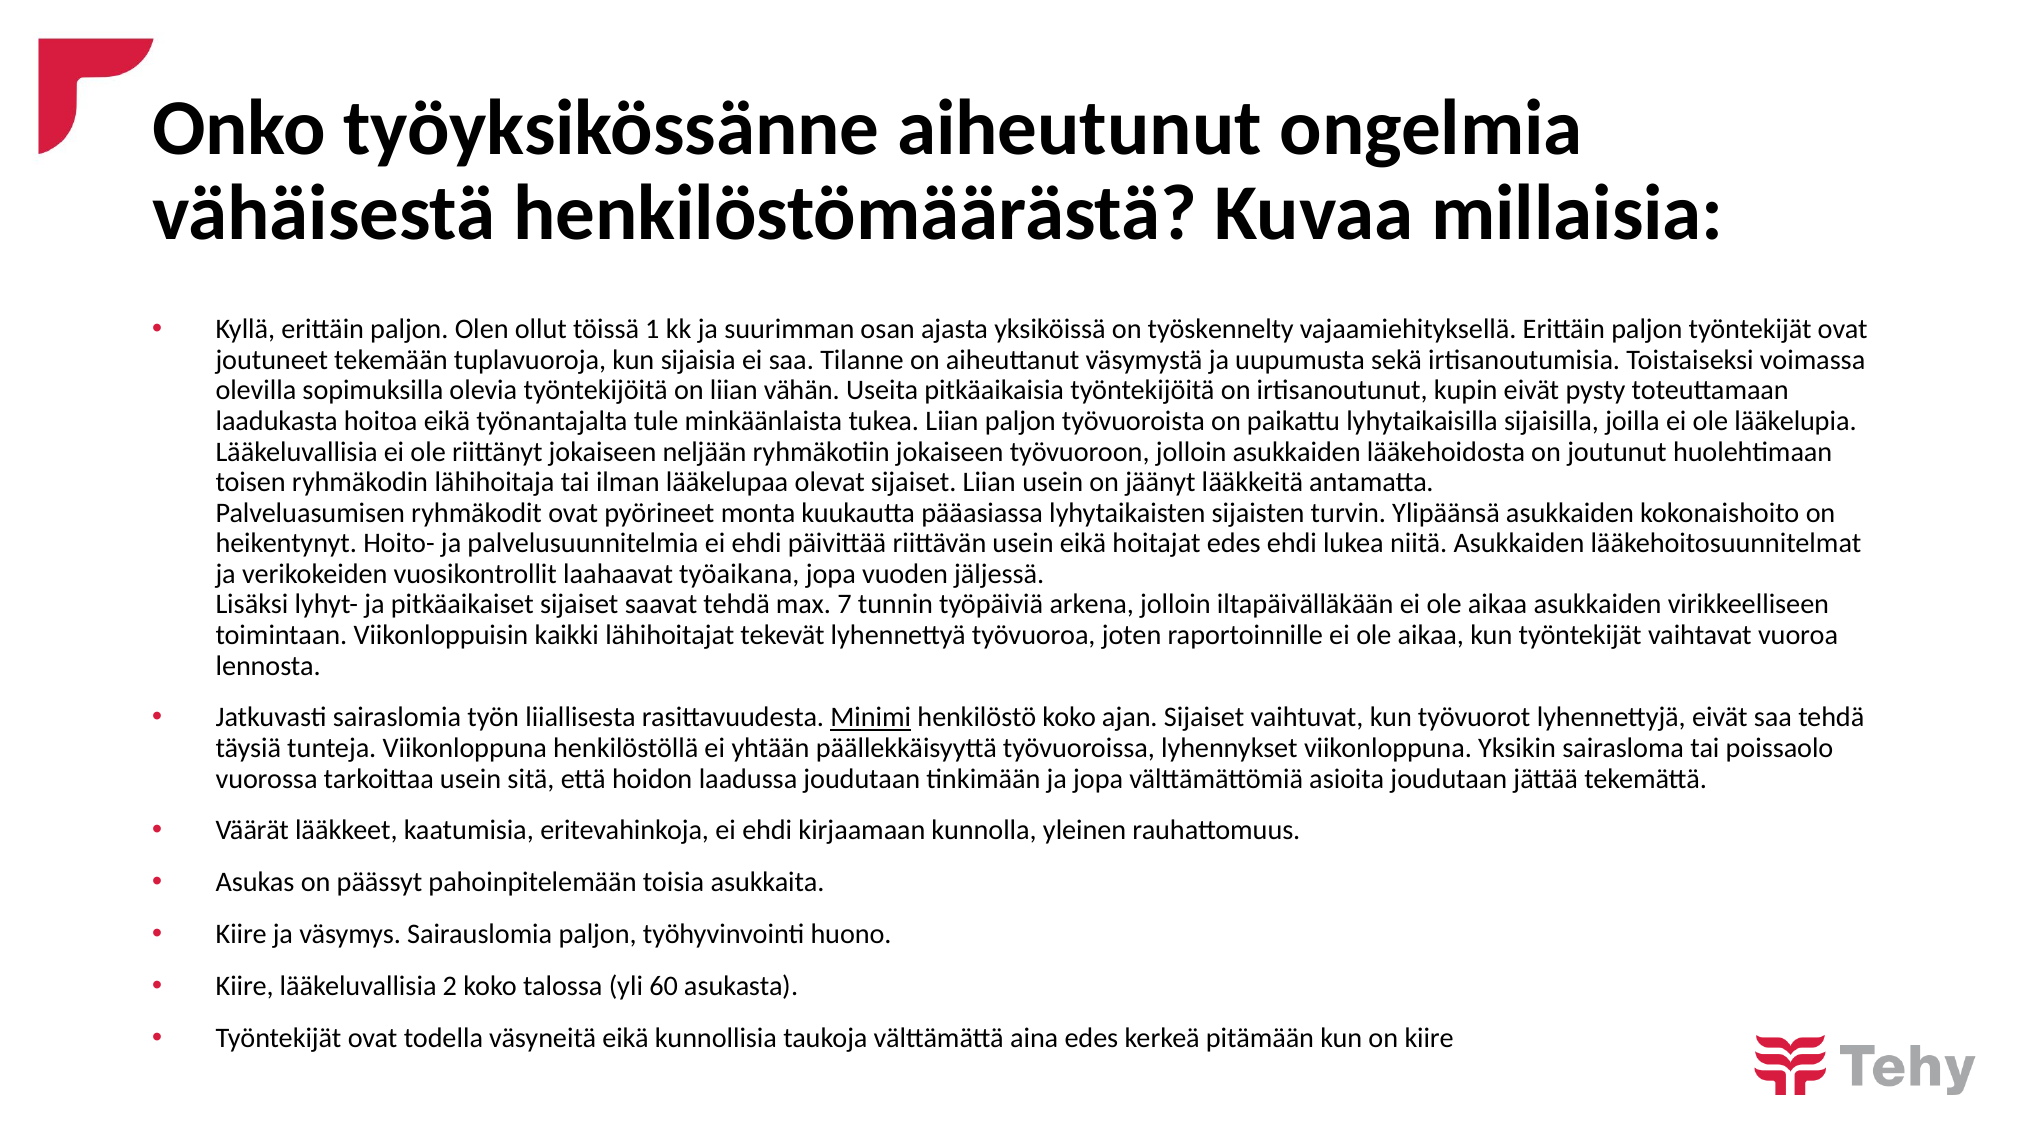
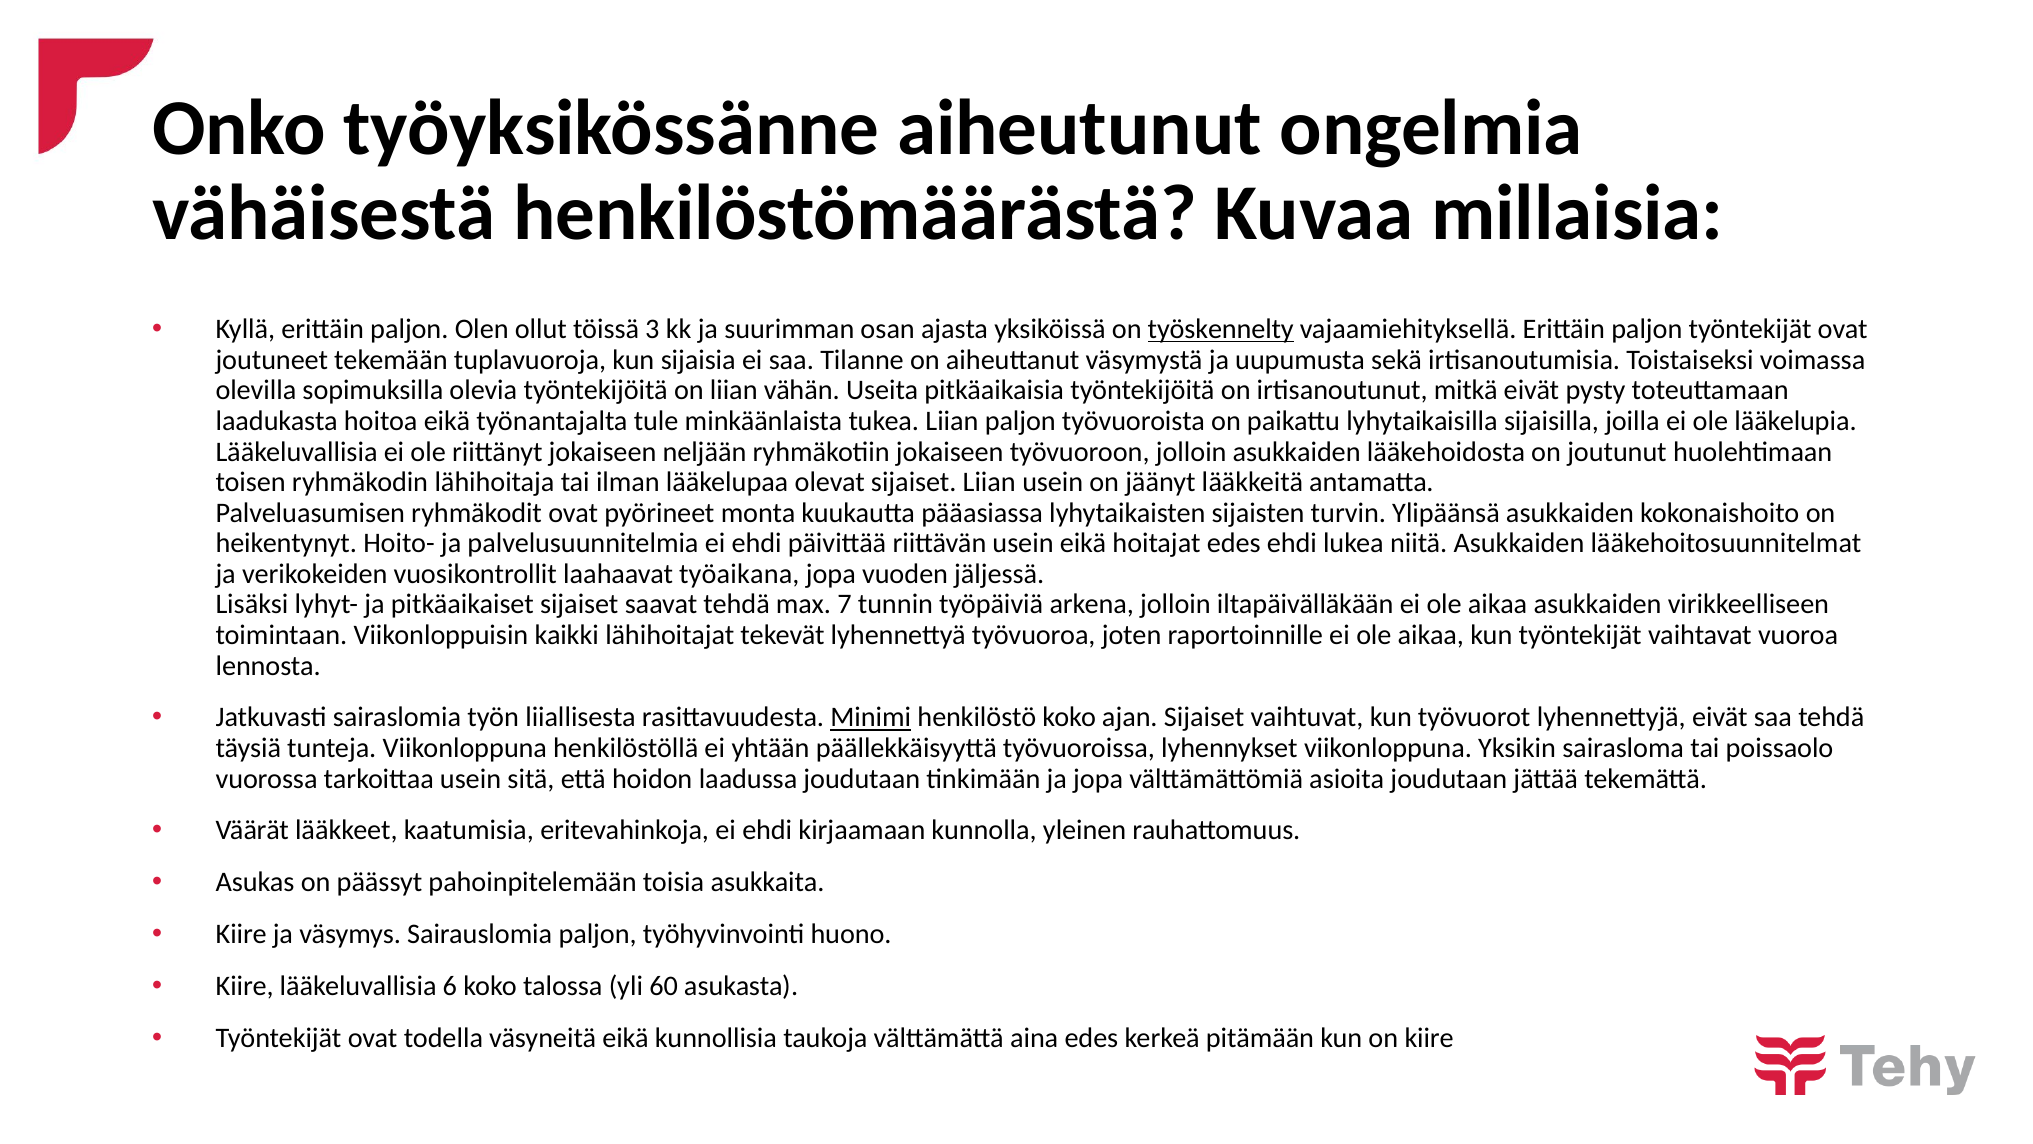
1: 1 -> 3
työskennelty underline: none -> present
kupin: kupin -> mitkä
2: 2 -> 6
